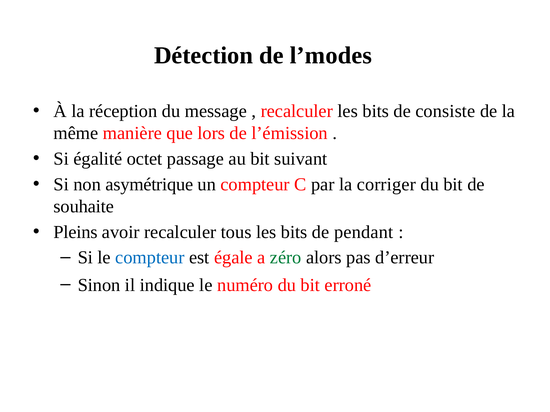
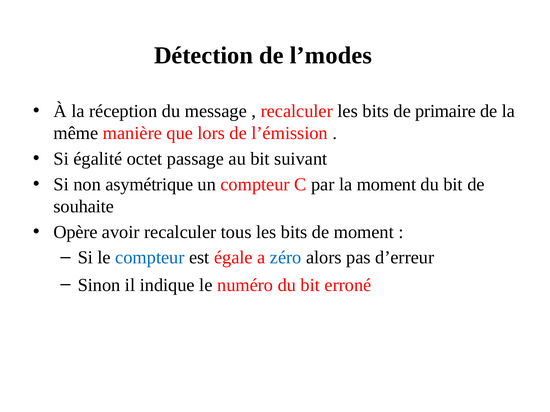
consiste: consiste -> primaire
la corriger: corriger -> moment
Pleins: Pleins -> Opère
de pendant: pendant -> moment
zéro colour: green -> blue
